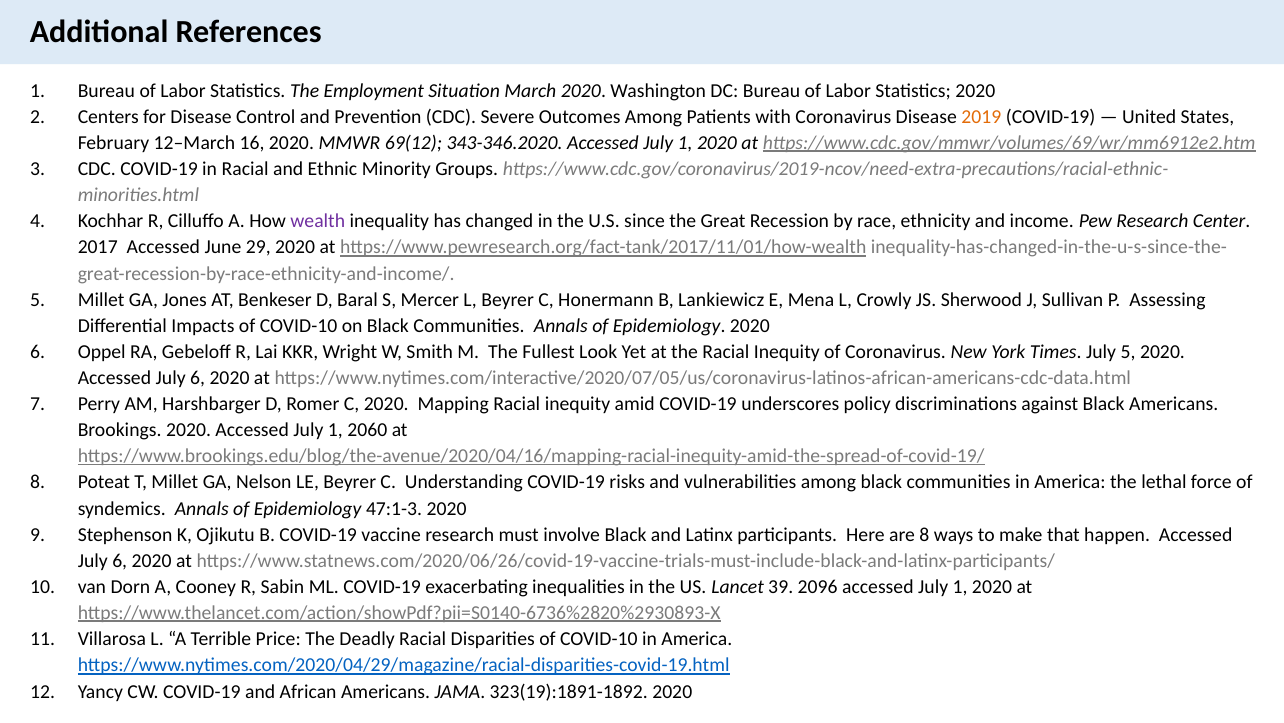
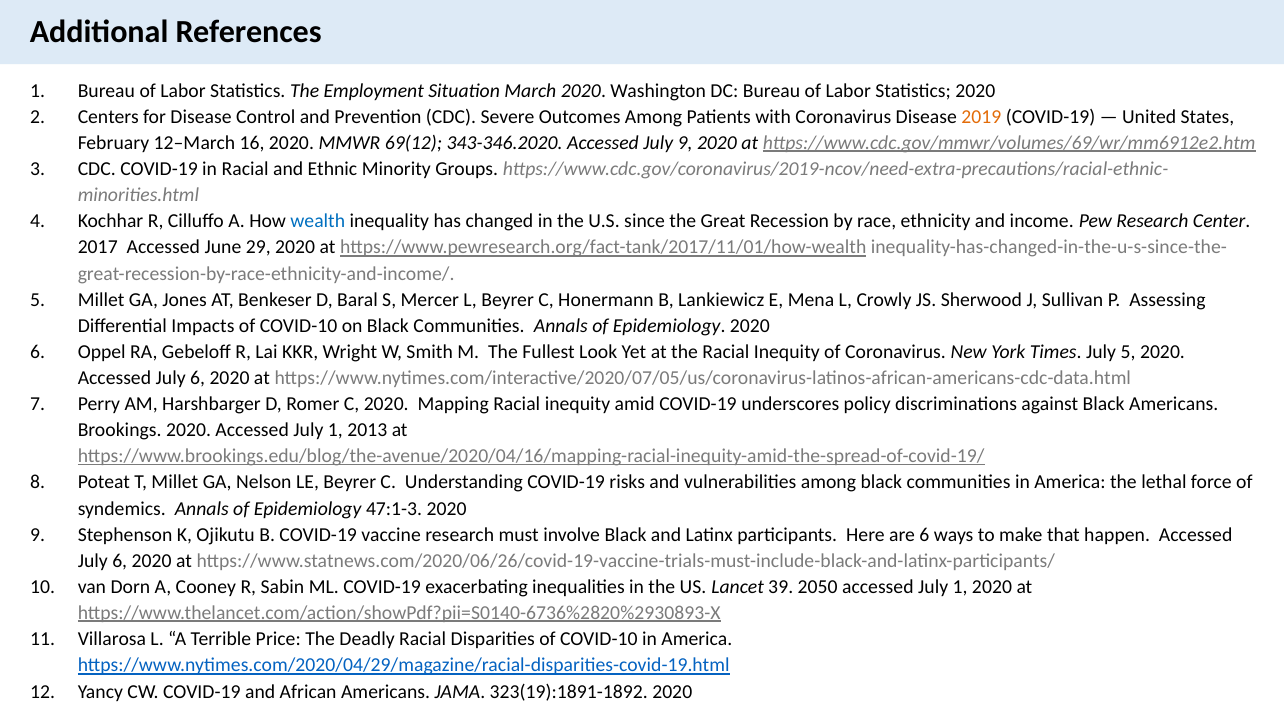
343-346.2020 Accessed July 1: 1 -> 9
wealth colour: purple -> blue
2060: 2060 -> 2013
are 8: 8 -> 6
2096: 2096 -> 2050
